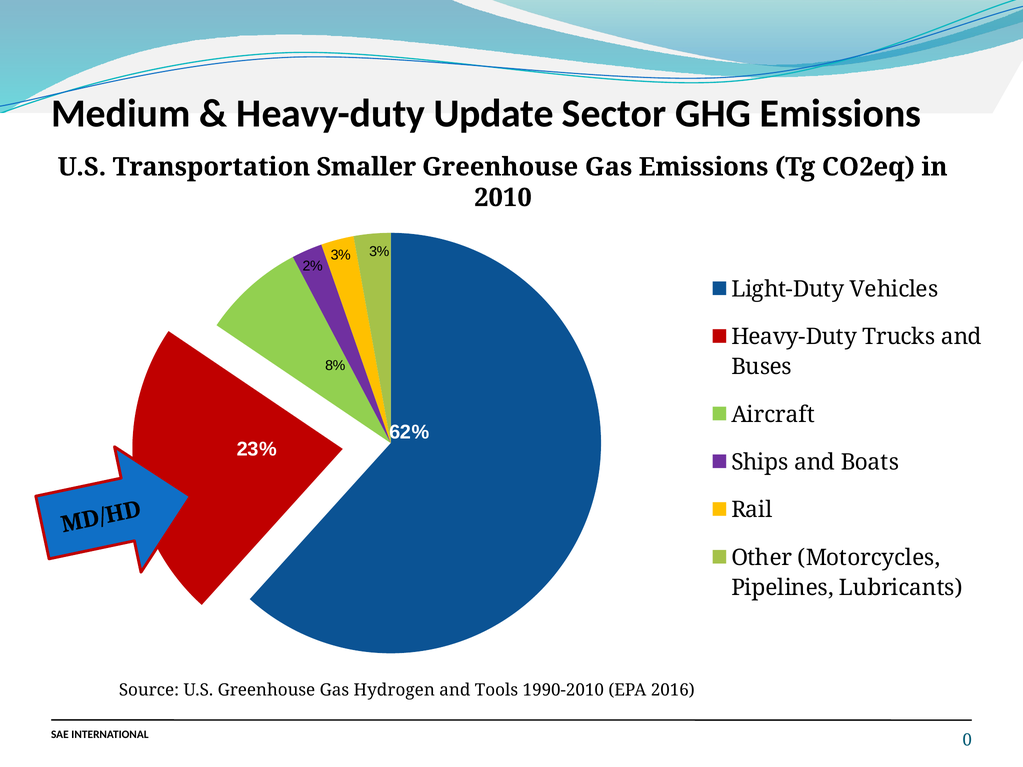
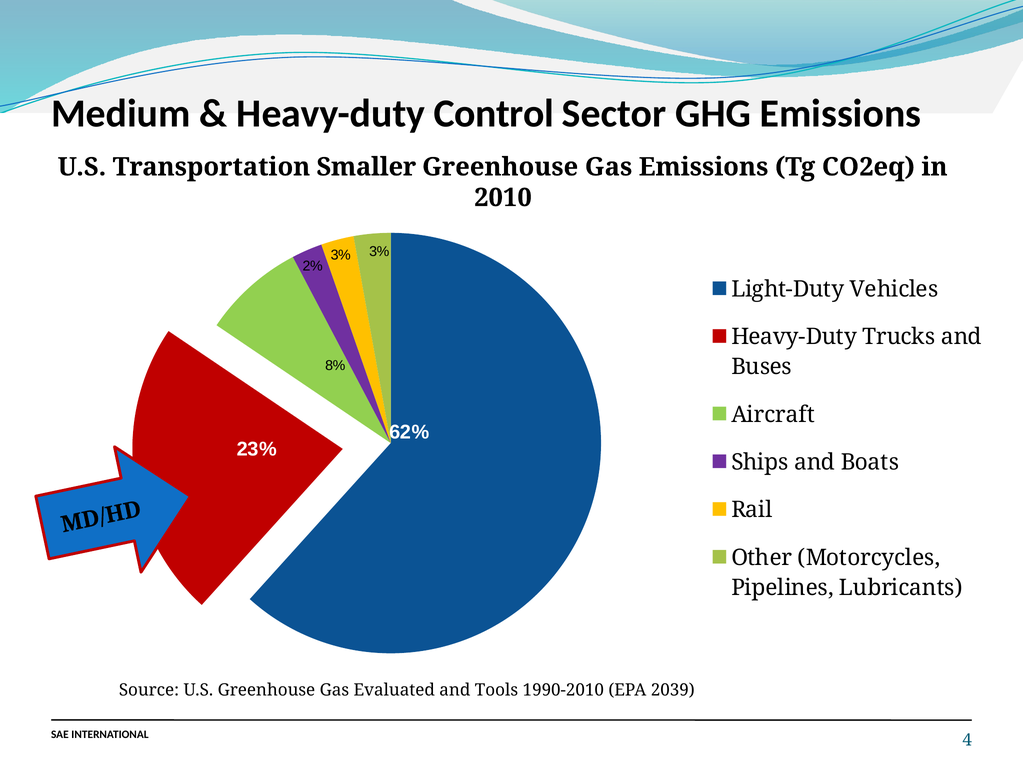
Update: Update -> Control
Hydrogen: Hydrogen -> Evaluated
2016: 2016 -> 2039
0: 0 -> 4
